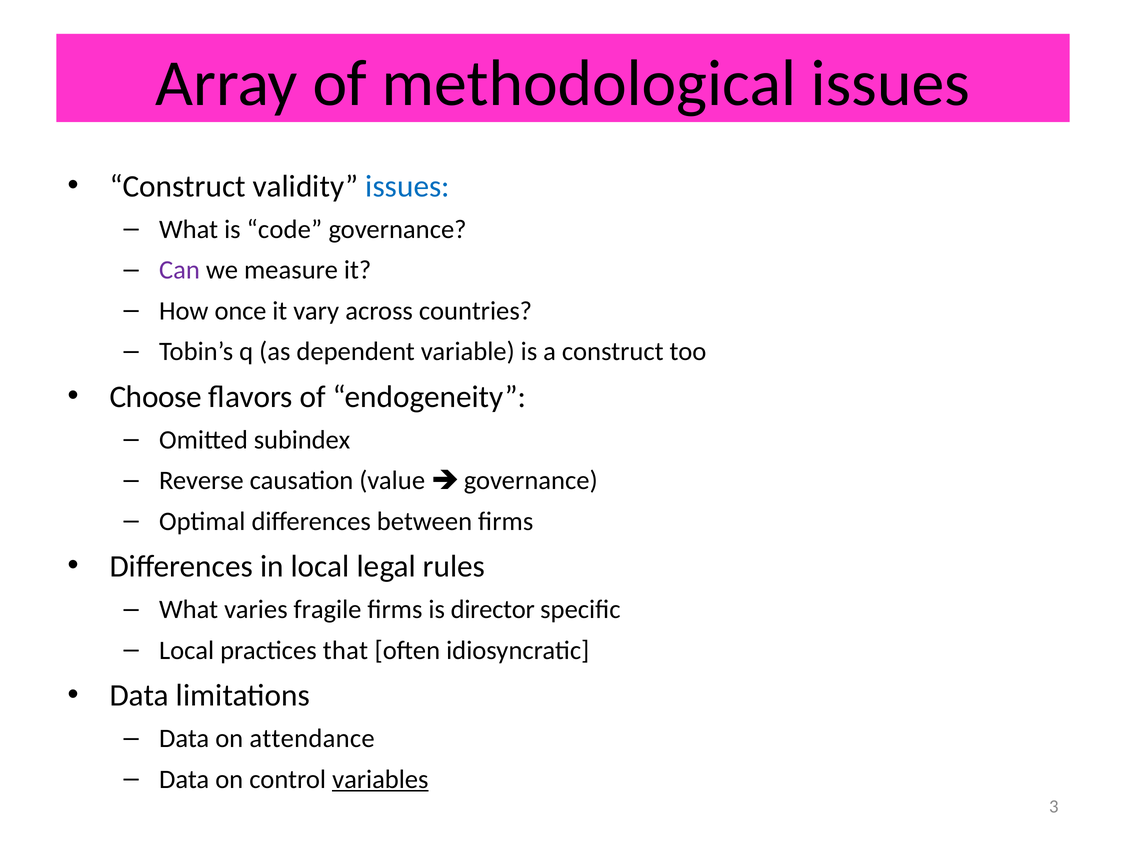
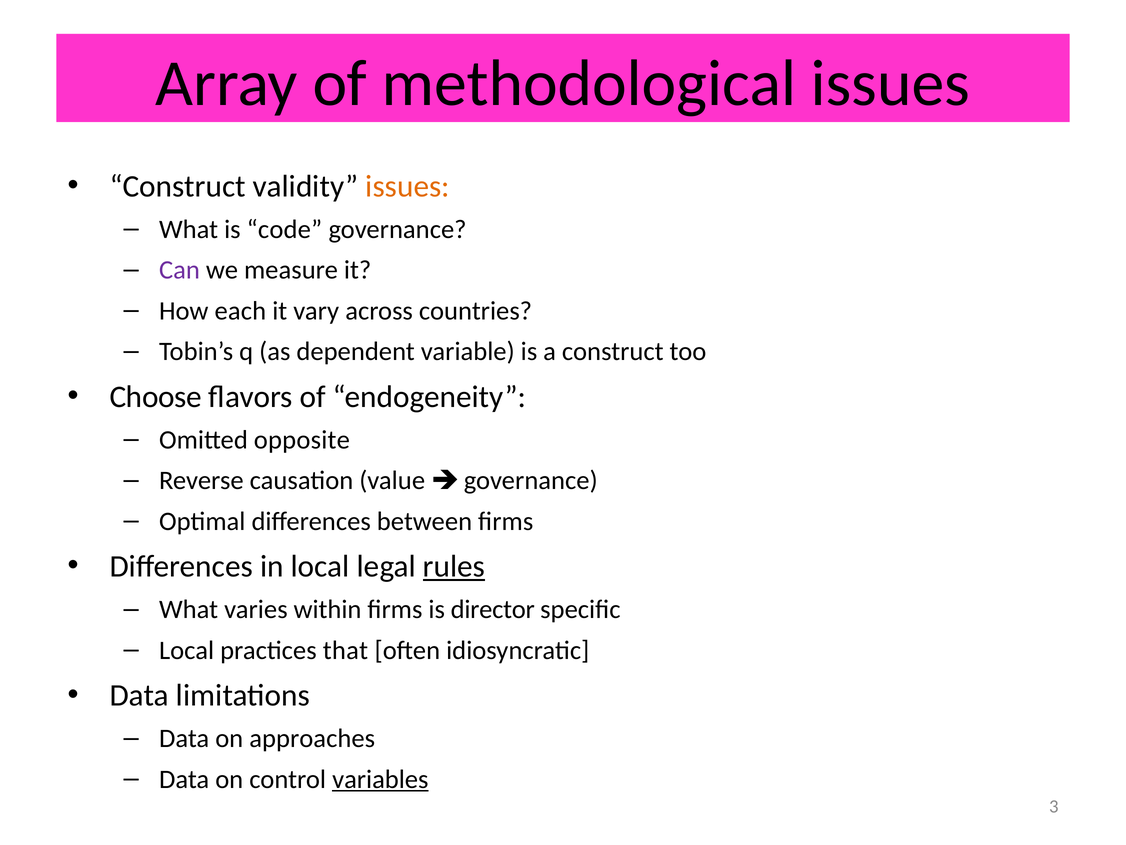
issues at (408, 186) colour: blue -> orange
once: once -> each
subindex: subindex -> opposite
rules underline: none -> present
fragile: fragile -> within
attendance: attendance -> approaches
